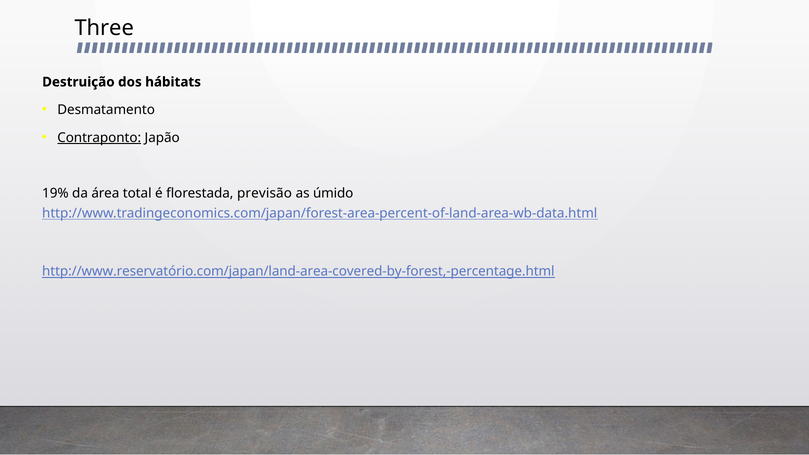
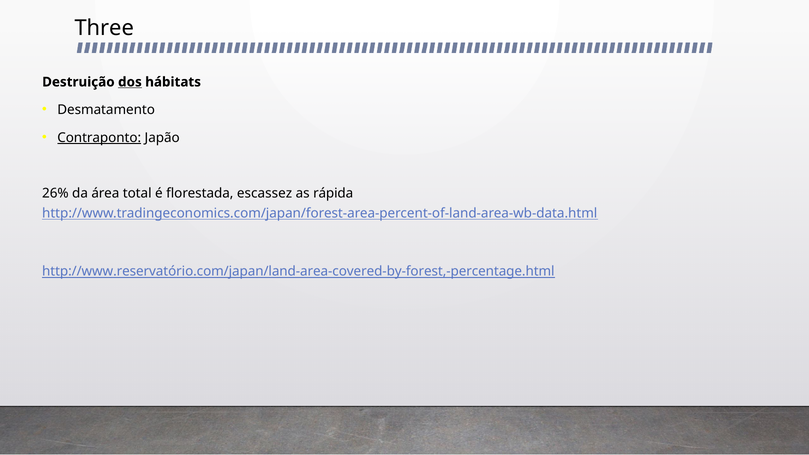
dos underline: none -> present
19%: 19% -> 26%
previsão: previsão -> escassez
úmido: úmido -> rápida
